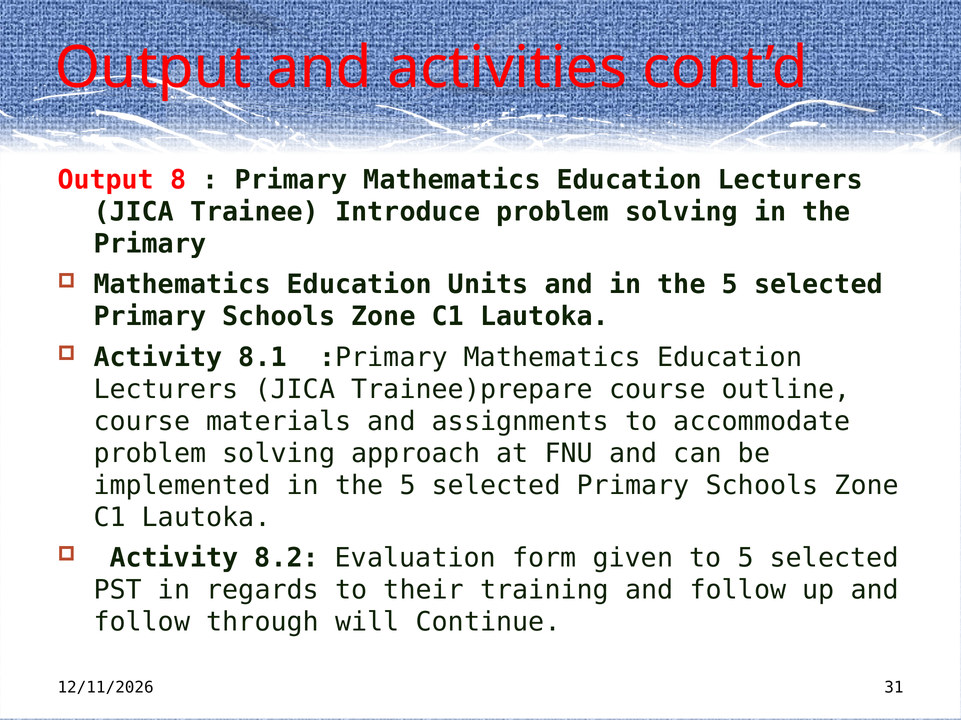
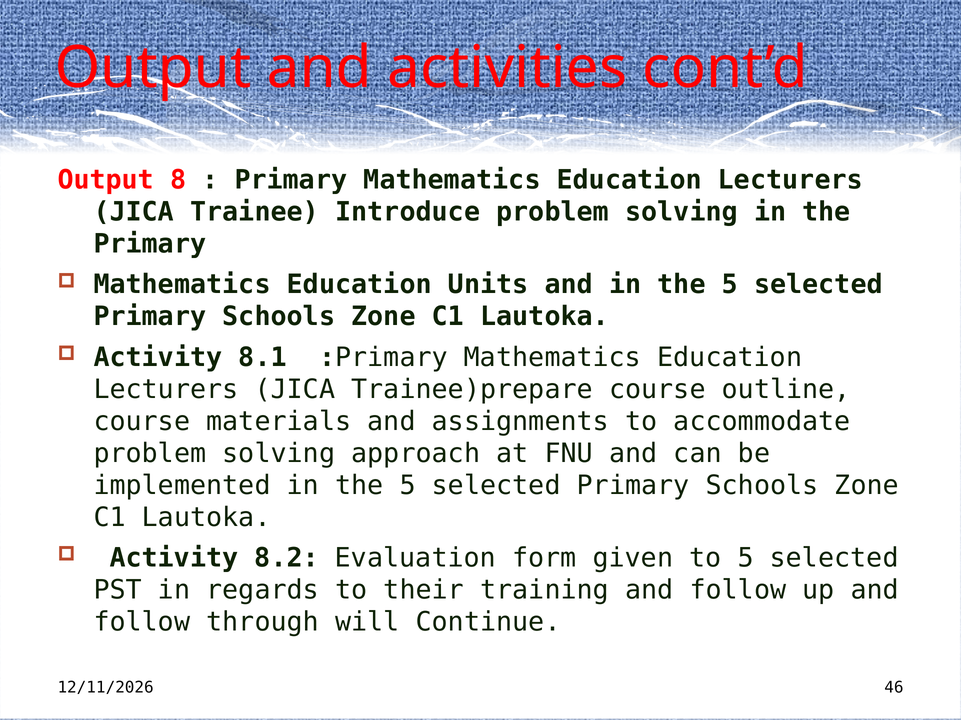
31: 31 -> 46
